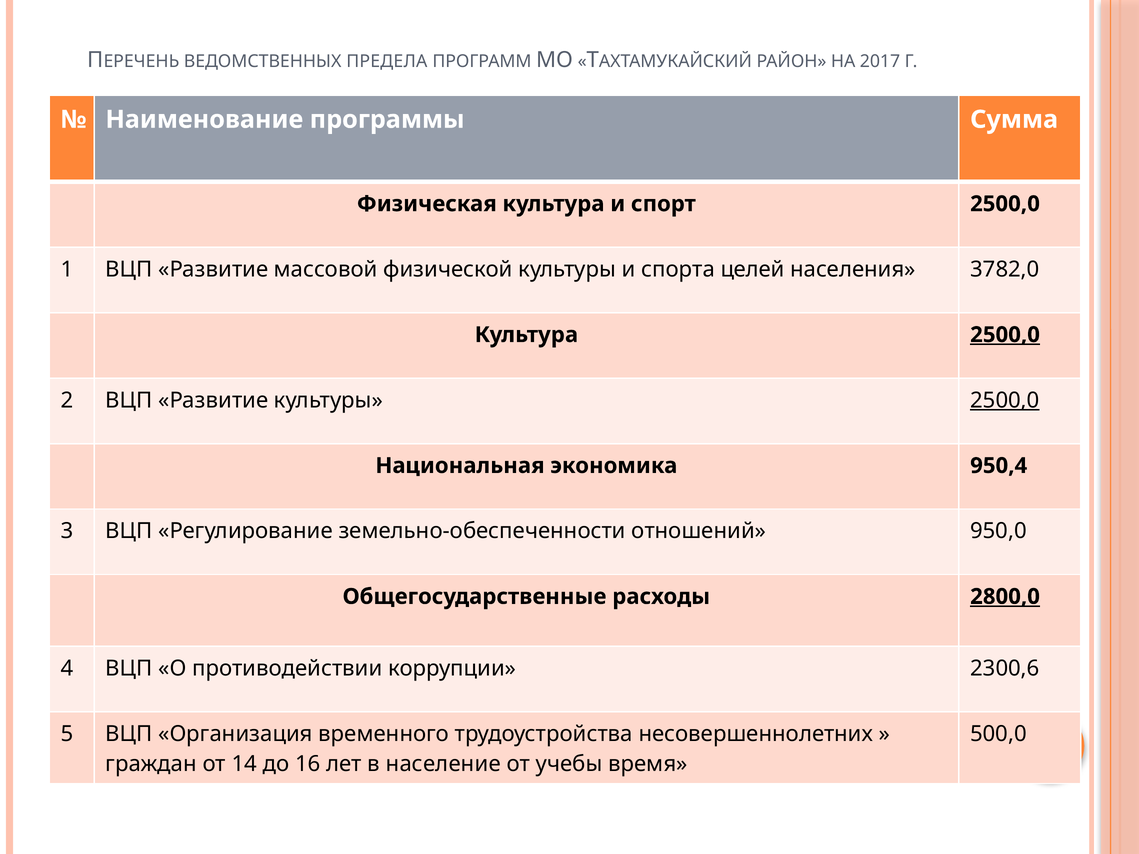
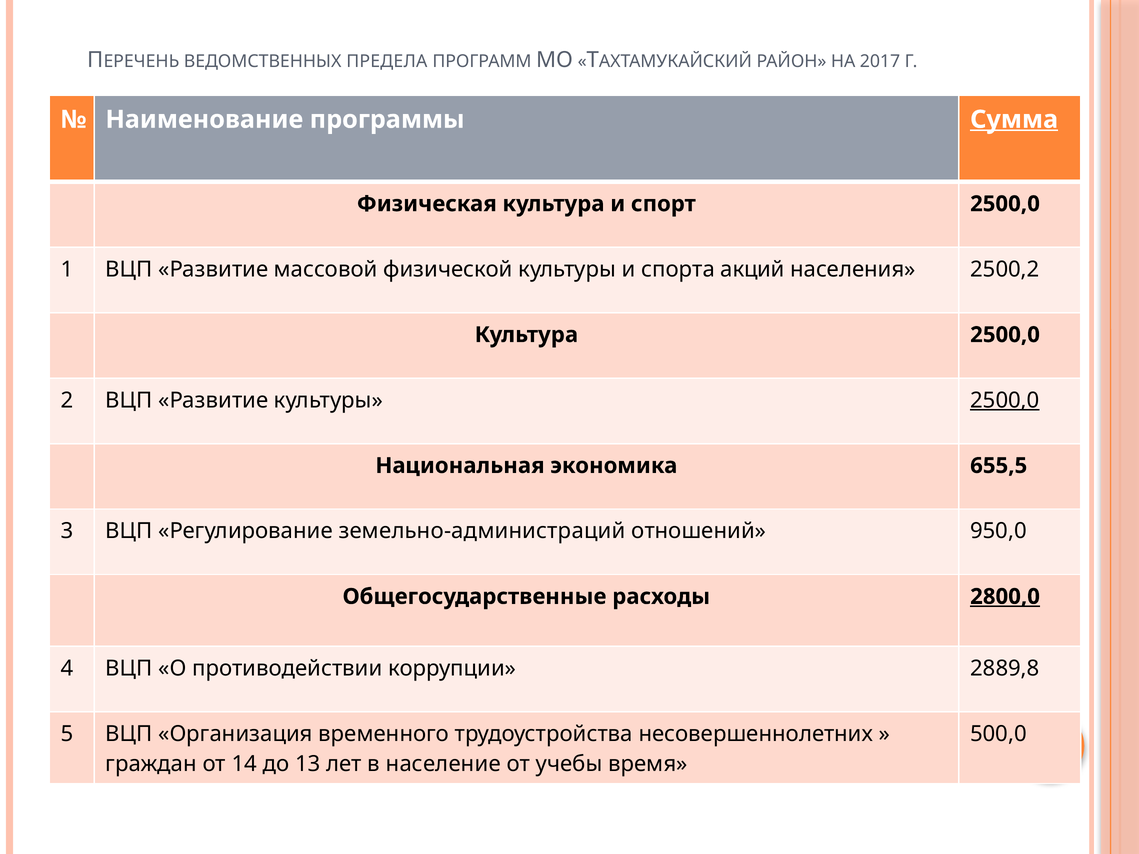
Сумма underline: none -> present
целей: целей -> акций
3782,0: 3782,0 -> 2500,2
2500,0 at (1005, 335) underline: present -> none
950,4: 950,4 -> 655,5
земельно-обеспеченности: земельно-обеспеченности -> земельно-администраций
2300,6: 2300,6 -> 2889,8
16: 16 -> 13
